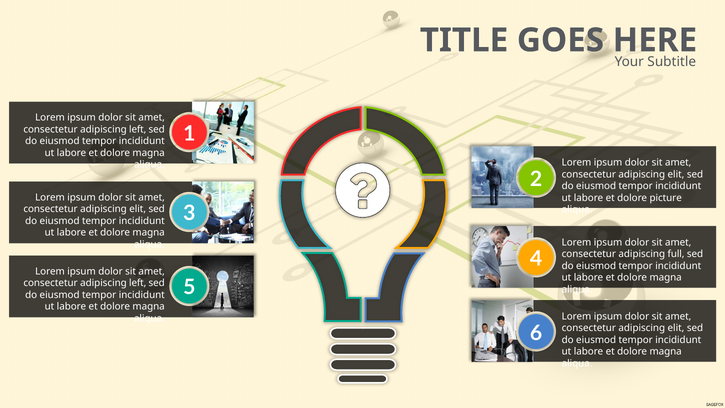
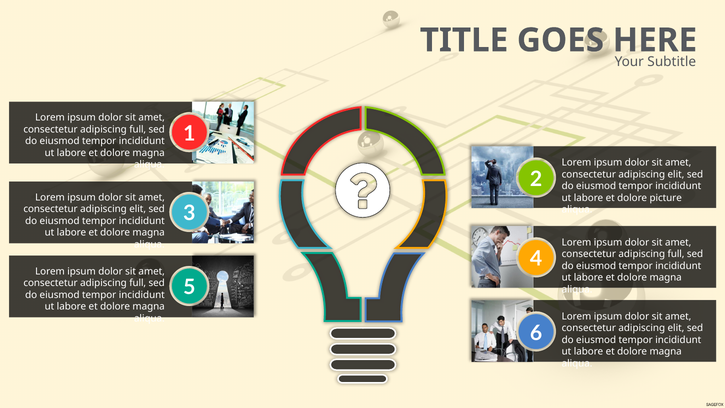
left at (138, 129): left -> full
left at (138, 283): left -> full
